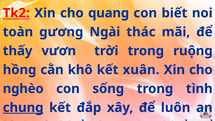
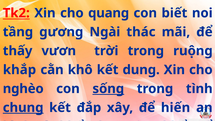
toàn: toàn -> tầng
hồng: hồng -> khắp
xuân: xuân -> dung
sống underline: none -> present
luôn: luôn -> hiến
